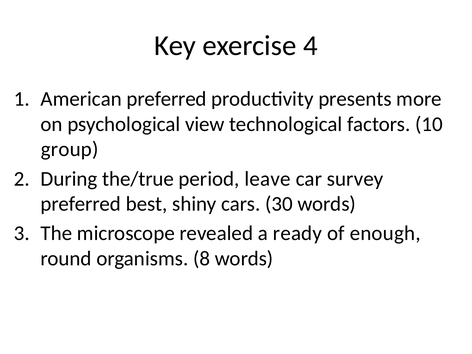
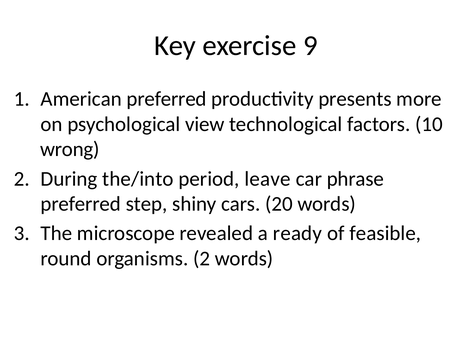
4: 4 -> 9
group: group -> wrong
the/true: the/true -> the/into
survey: survey -> phrase
best: best -> step
30: 30 -> 20
enough: enough -> feasible
organisms 8: 8 -> 2
